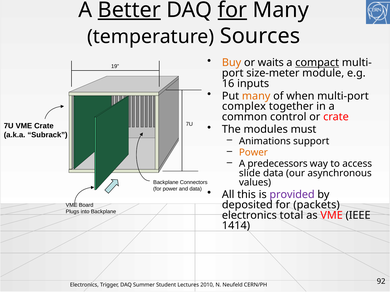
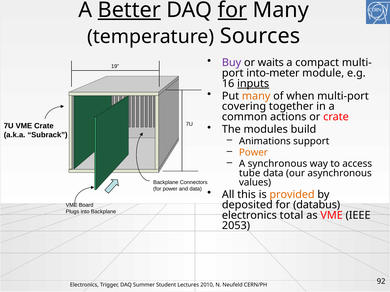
Buy colour: orange -> purple
compact underline: present -> none
size-meter: size-meter -> into-meter
inputs underline: none -> present
complex: complex -> covering
control: control -> actions
must: must -> build
predecessors: predecessors -> synchronous
slide: slide -> tube
provided colour: purple -> orange
packets: packets -> databus
1414: 1414 -> 2053
